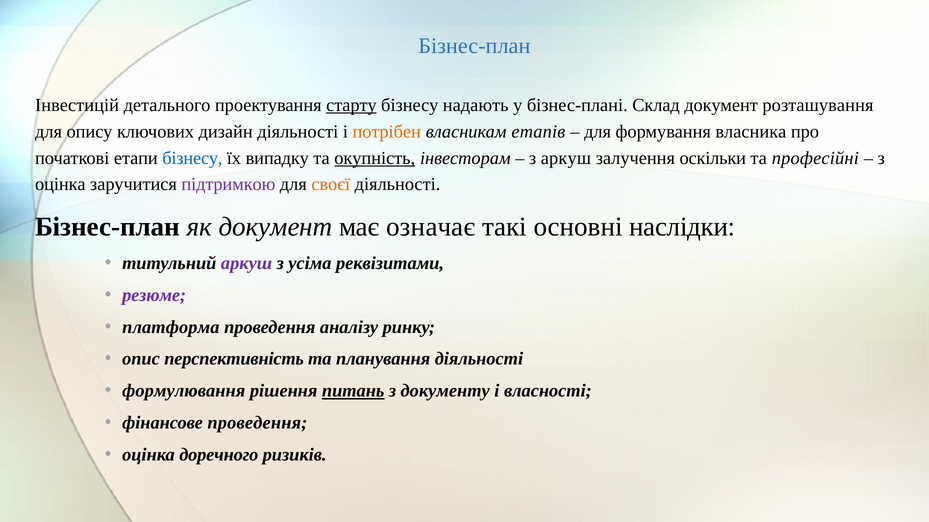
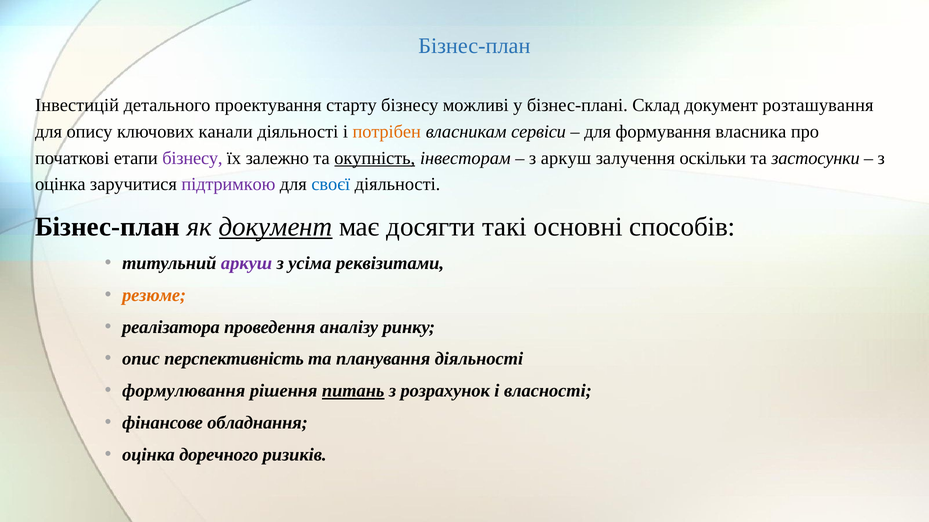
старту underline: present -> none
надають: надають -> можливі
дизайн: дизайн -> канали
етапів: етапів -> сервіси
бізнесу at (192, 158) colour: blue -> purple
випадку: випадку -> залежно
професійні: професійні -> застосунки
своєї colour: orange -> blue
документ at (276, 227) underline: none -> present
означає: означає -> досягти
наслідки: наслідки -> способів
резюме colour: purple -> orange
платформа: платформа -> реалізатора
документу: документу -> розрахунок
фінансове проведення: проведення -> обладнання
